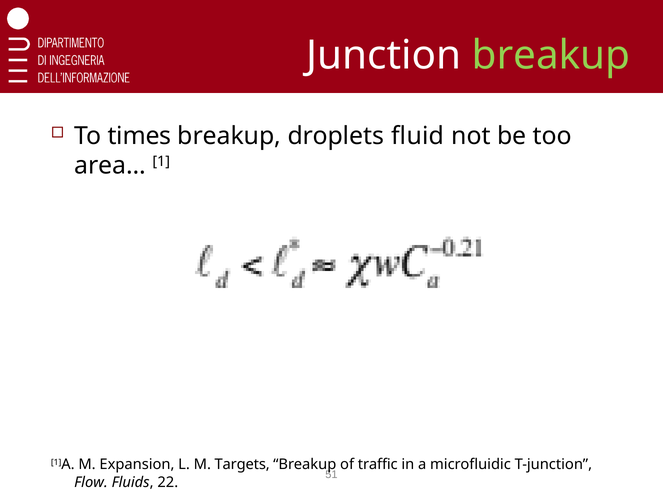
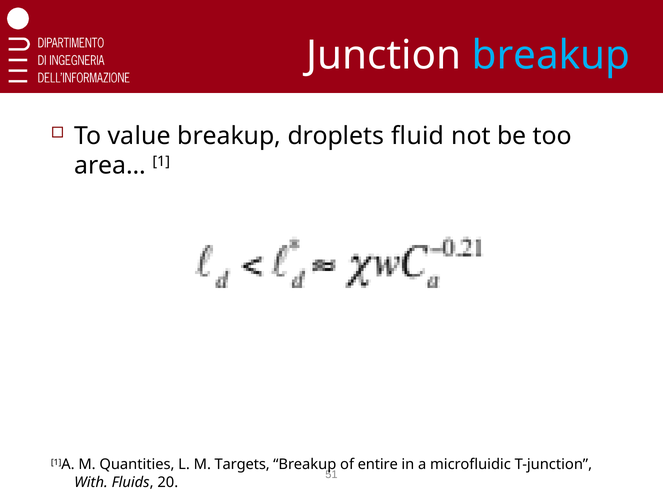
breakup at (551, 55) colour: light green -> light blue
times: times -> value
Expansion: Expansion -> Quantities
traffic: traffic -> entire
Flow: Flow -> With
22: 22 -> 20
